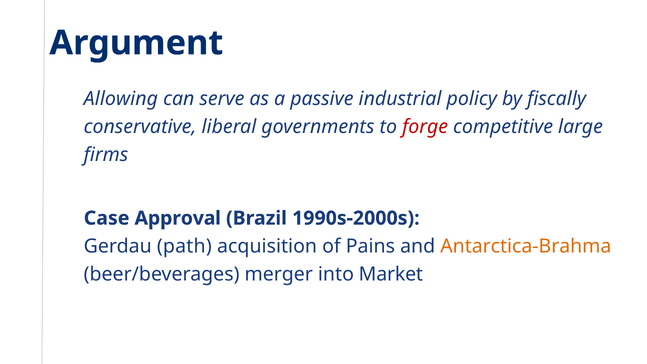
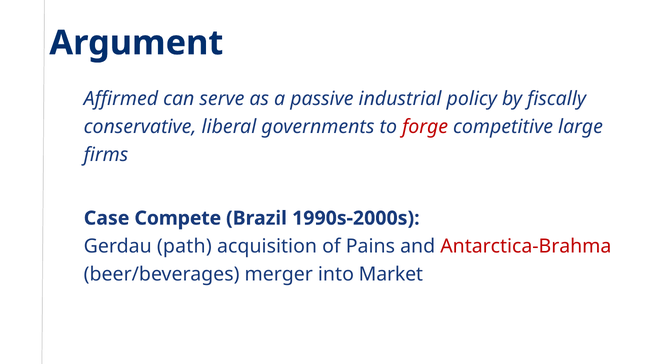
Allowing: Allowing -> Affirmed
Approval: Approval -> Compete
Antarctica-Brahma colour: orange -> red
